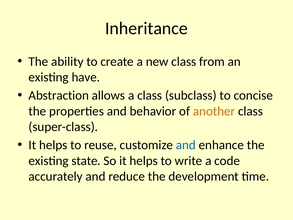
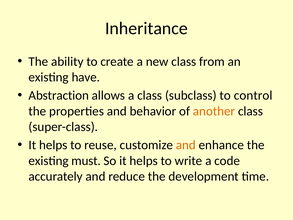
concise: concise -> control
and at (186, 145) colour: blue -> orange
state: state -> must
